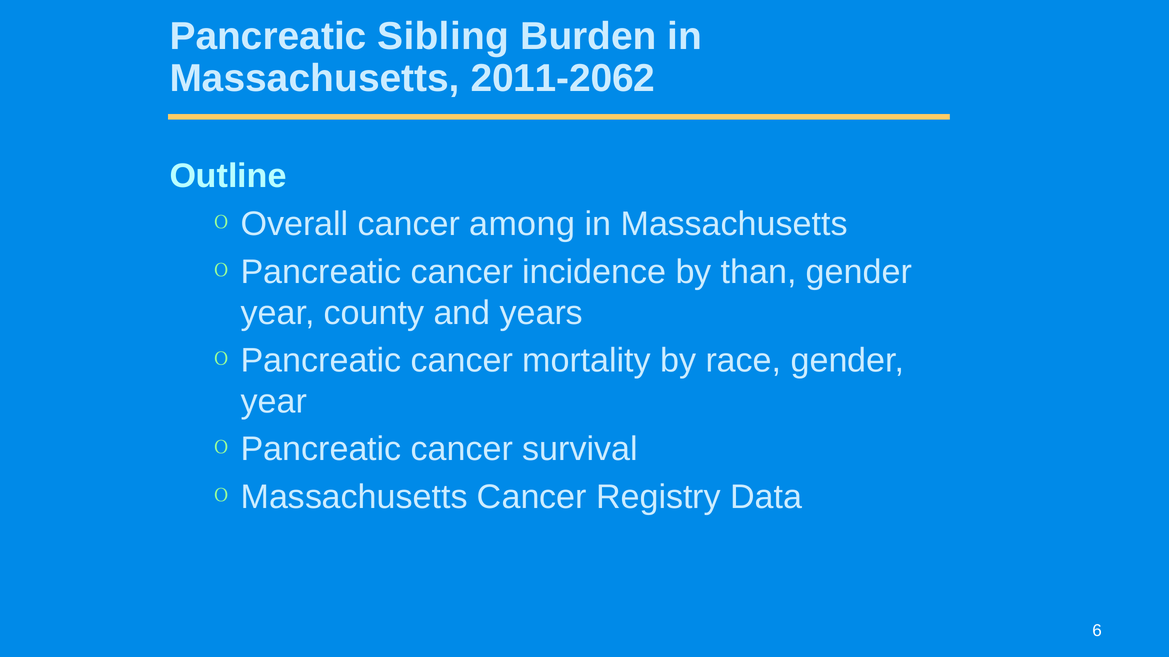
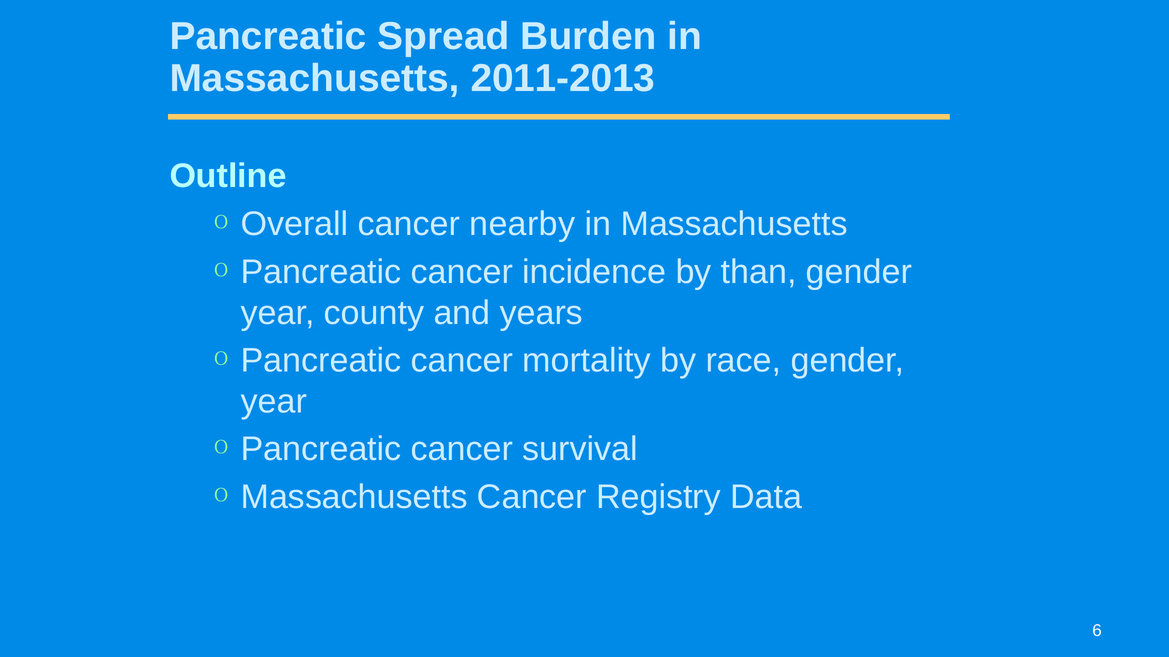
Sibling: Sibling -> Spread
2011-2062: 2011-2062 -> 2011-2013
among: among -> nearby
